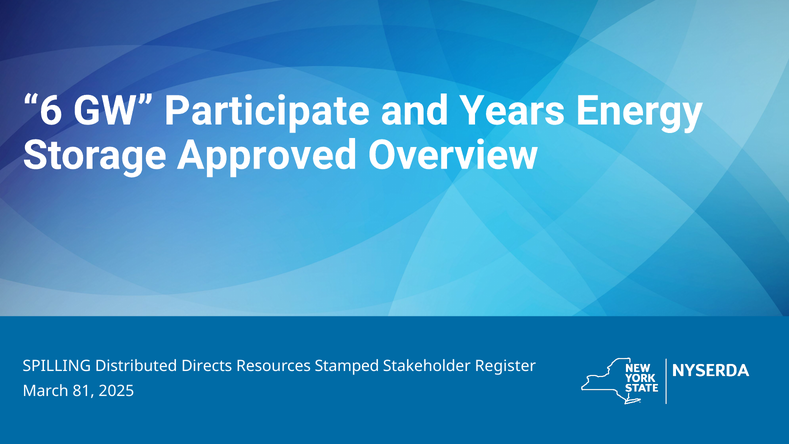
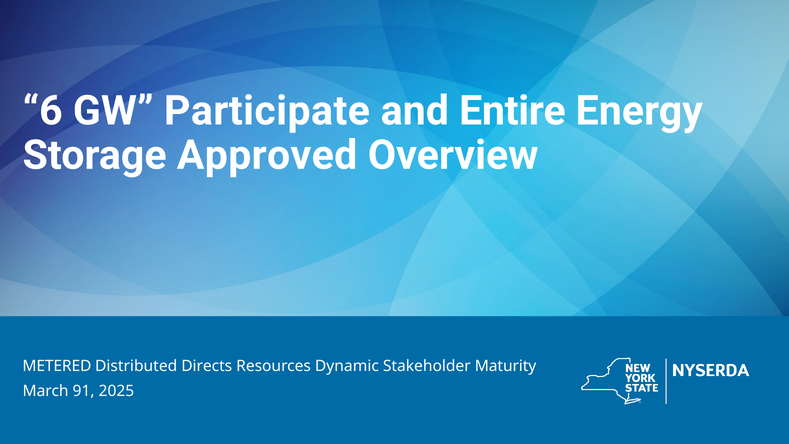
Years: Years -> Entire
SPILLING: SPILLING -> METERED
Stamped: Stamped -> Dynamic
Register: Register -> Maturity
81: 81 -> 91
